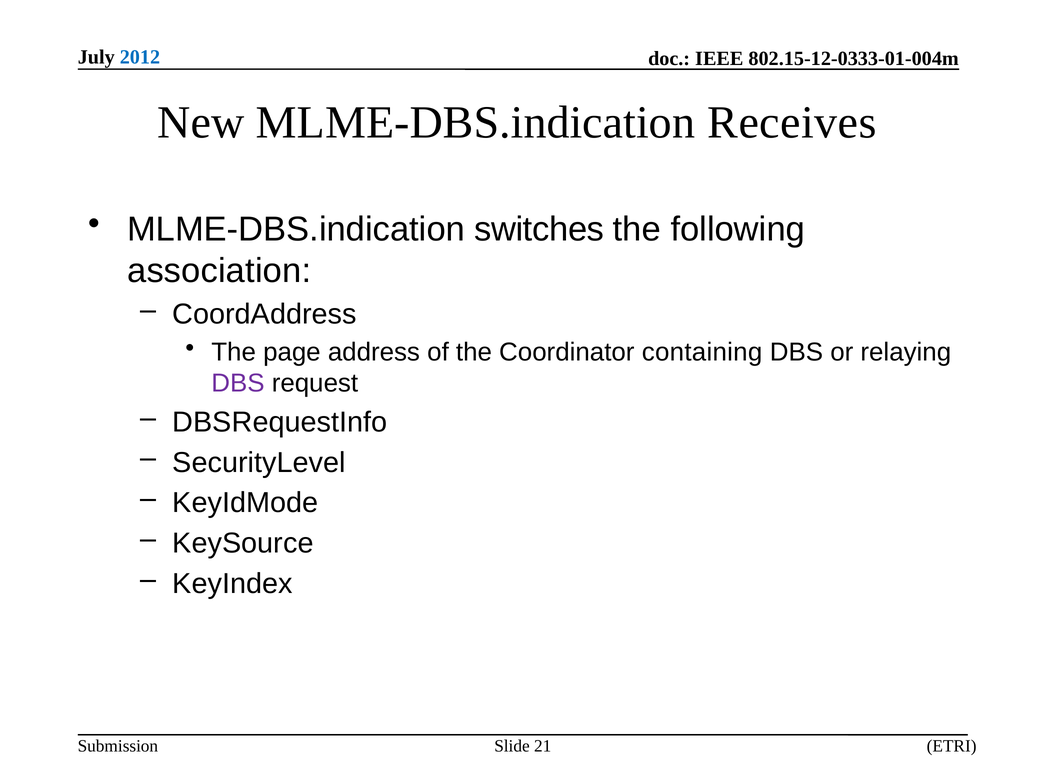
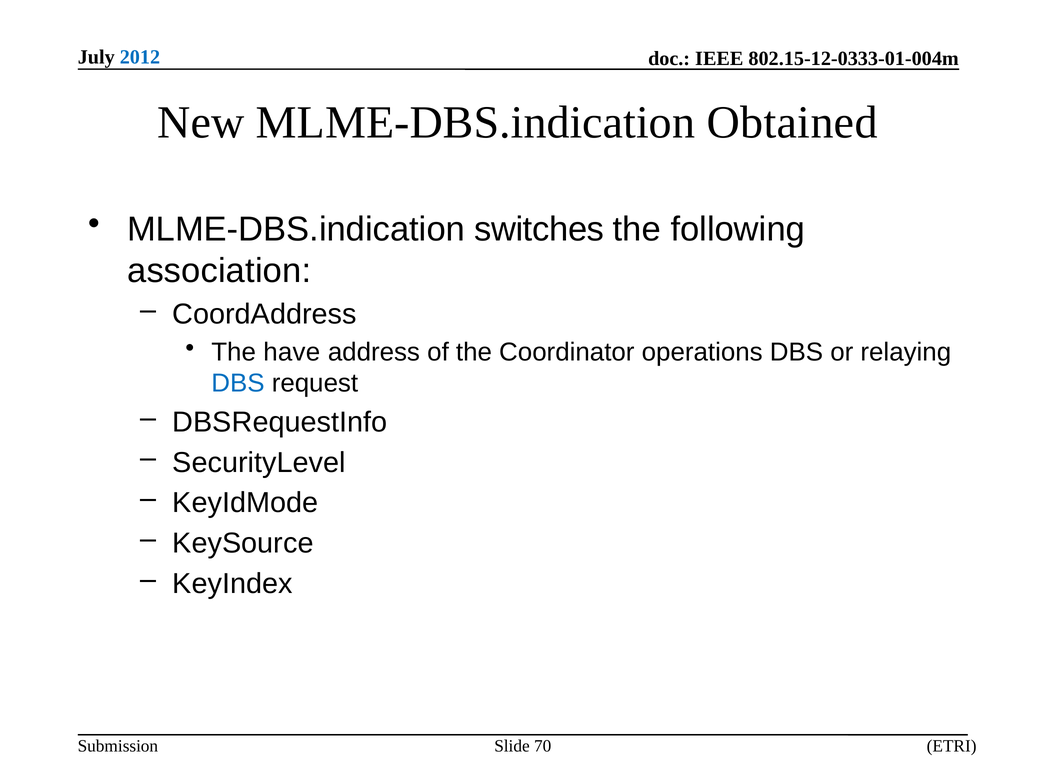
Receives: Receives -> Obtained
page: page -> have
containing: containing -> operations
DBS at (238, 383) colour: purple -> blue
21: 21 -> 70
